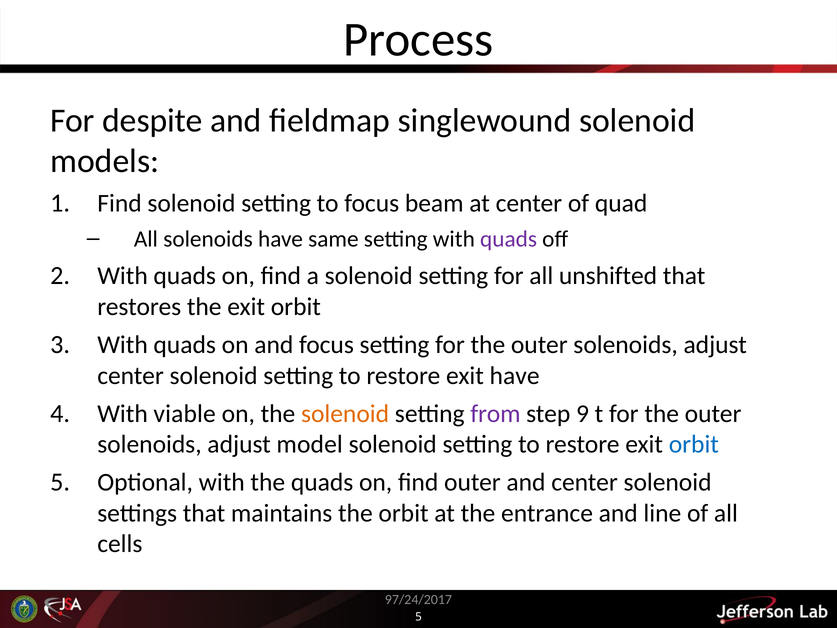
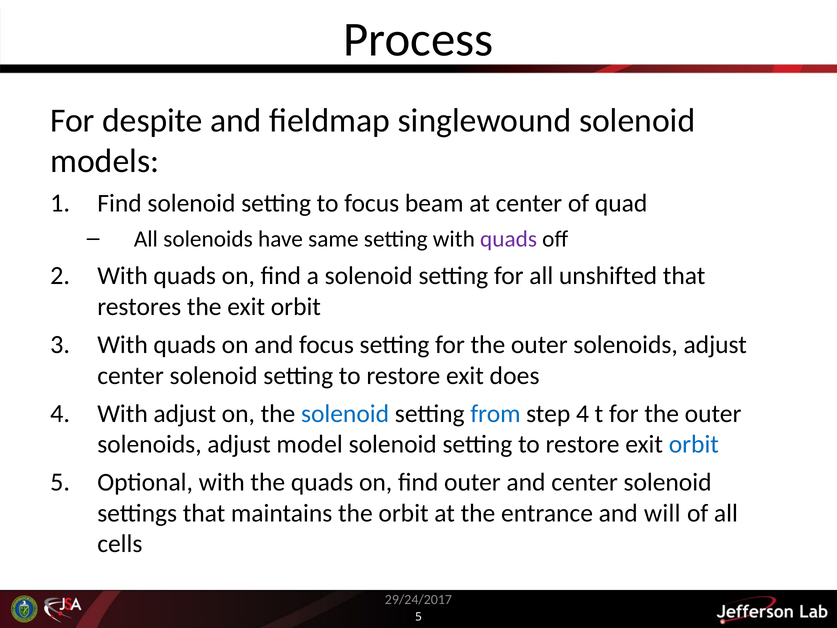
exit have: have -> does
With viable: viable -> adjust
solenoid at (345, 414) colour: orange -> blue
from colour: purple -> blue
step 9: 9 -> 4
line: line -> will
97/24/2017: 97/24/2017 -> 29/24/2017
